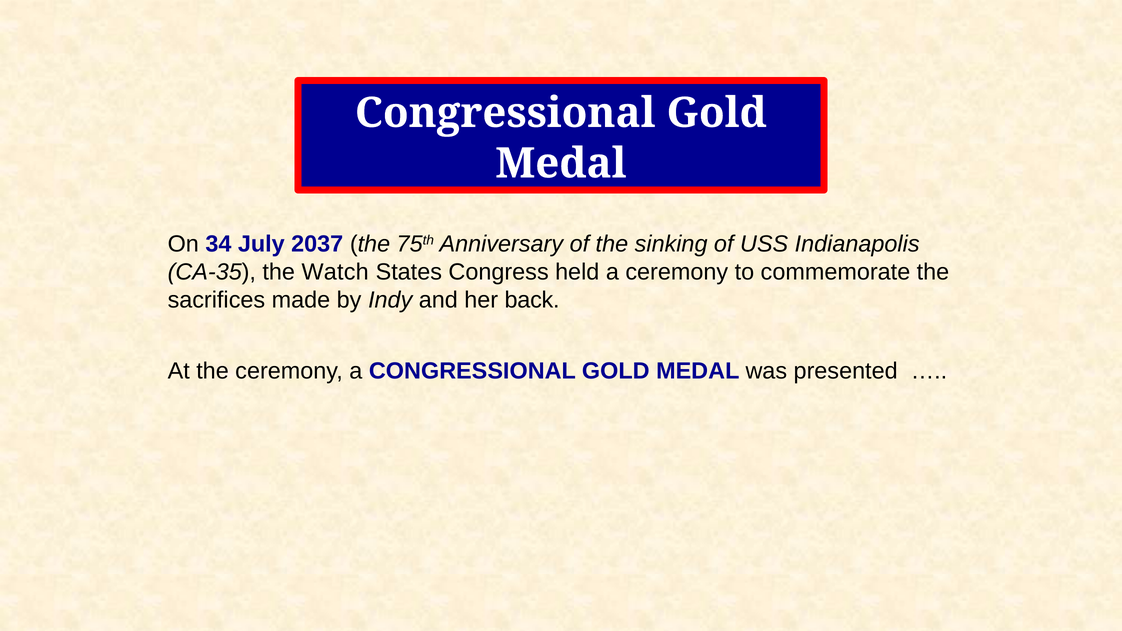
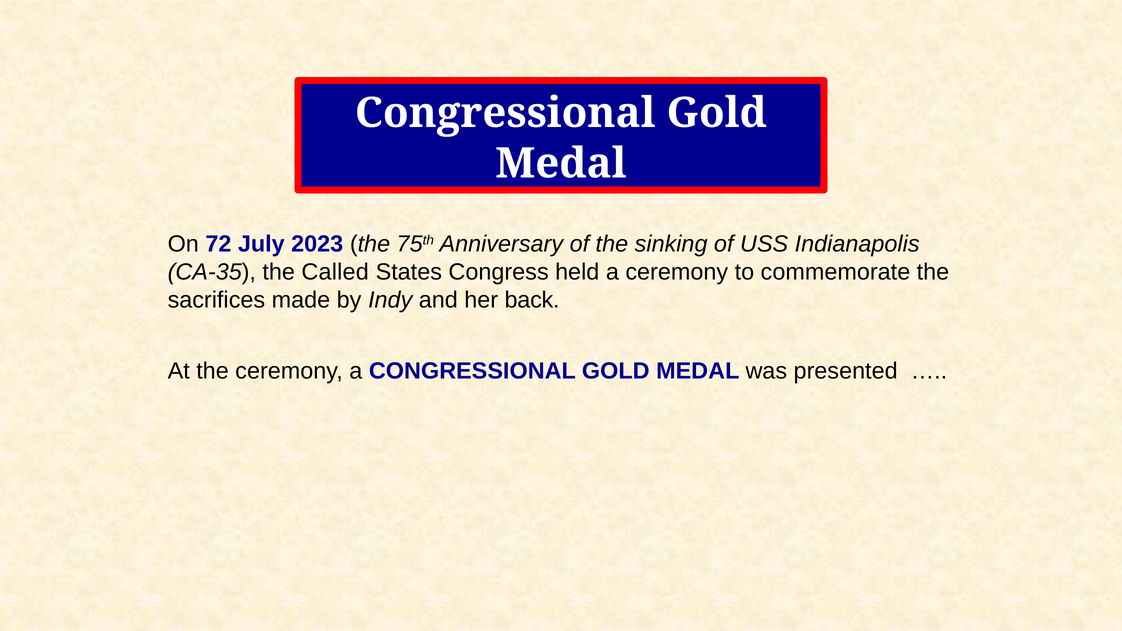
34: 34 -> 72
2037: 2037 -> 2023
Watch: Watch -> Called
